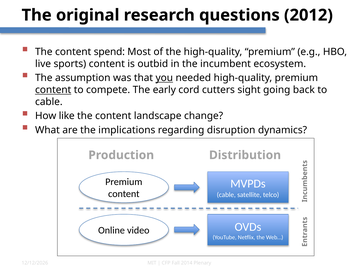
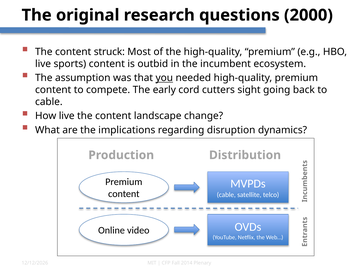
2012: 2012 -> 2000
spend: spend -> struck
content at (53, 90) underline: present -> none
How like: like -> live
